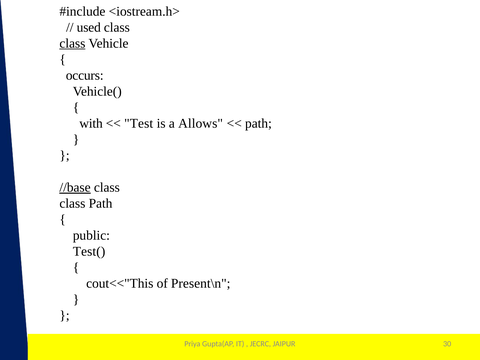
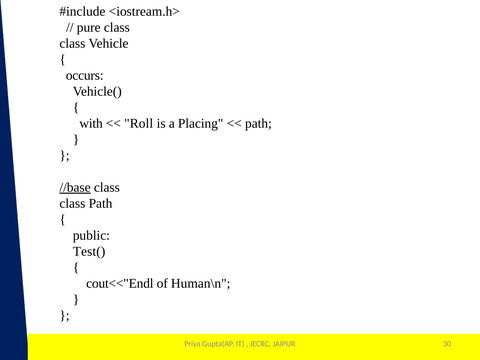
used: used -> pure
class at (72, 43) underline: present -> none
Test: Test -> Roll
Allows: Allows -> Placing
cout<<"This: cout<<"This -> cout<<"Endl
Present\n: Present\n -> Human\n
